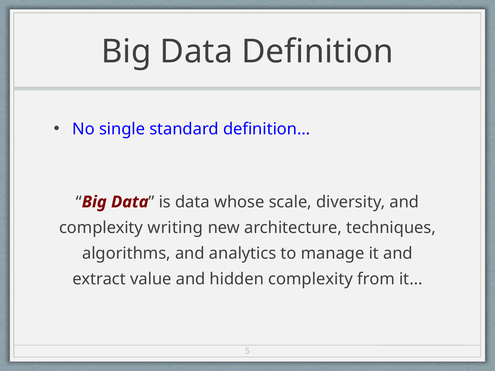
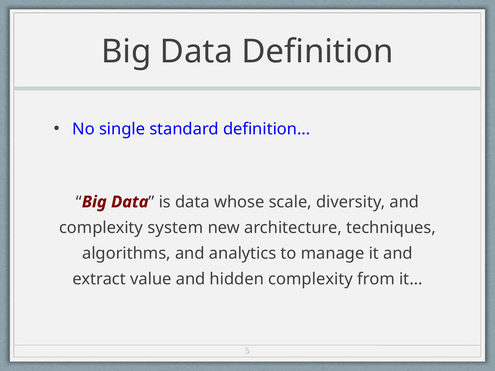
writing: writing -> system
